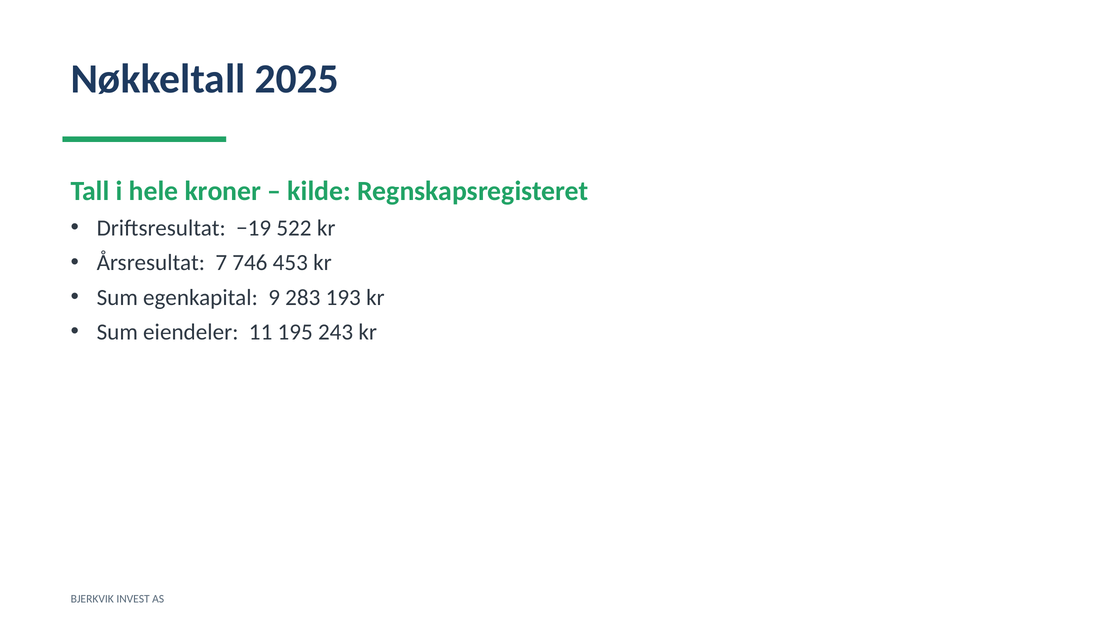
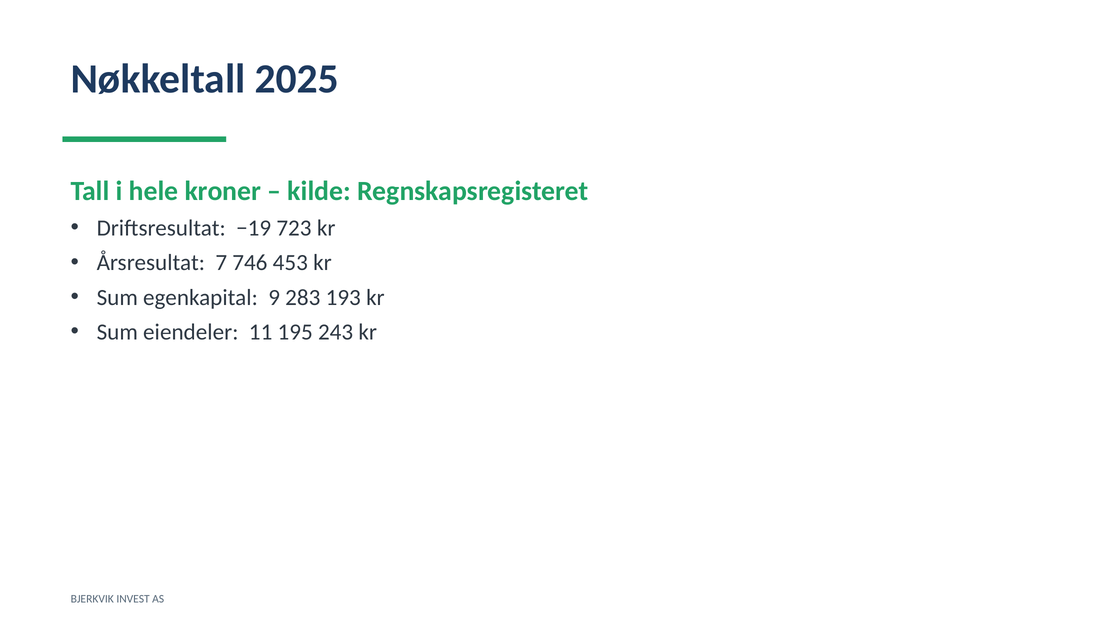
522: 522 -> 723
